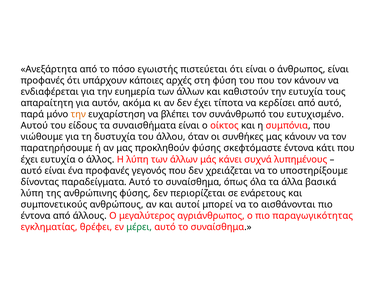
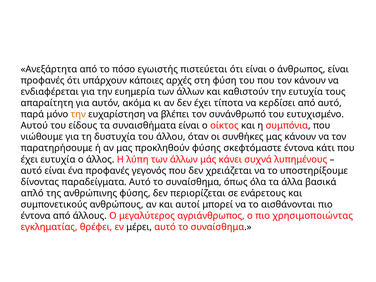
λύπη at (32, 193): λύπη -> απλό
παραγωγικότητας: παραγωγικότητας -> χρησιμοποιώντας
μέρει colour: green -> black
